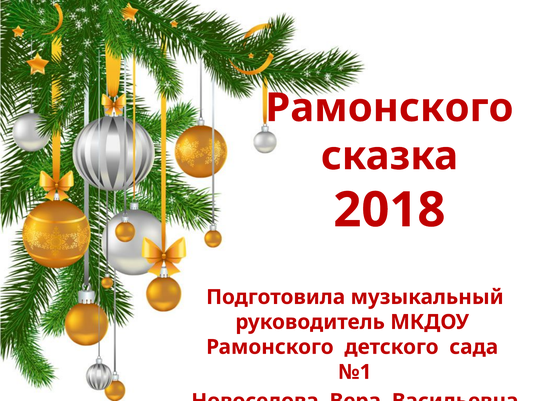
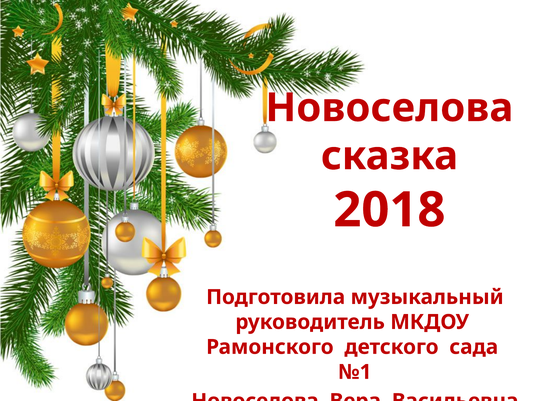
Рамонского at (389, 108): Рамонского -> Новоселова
